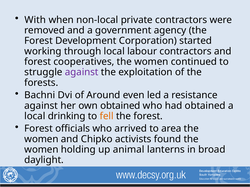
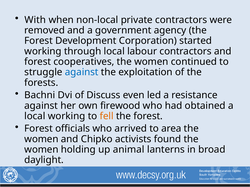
against at (82, 72) colour: purple -> blue
Around: Around -> Discuss
own obtained: obtained -> firewood
local drinking: drinking -> working
